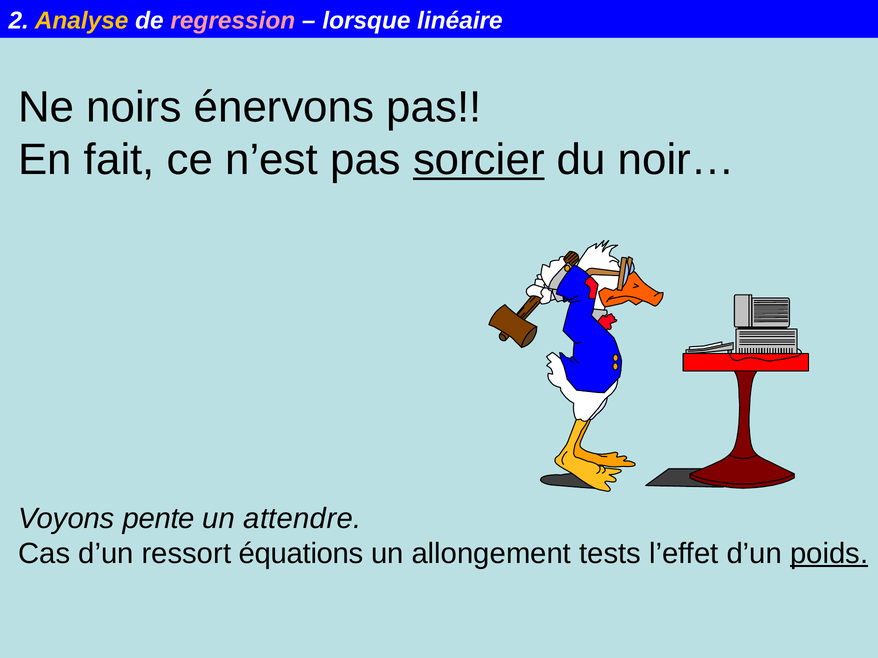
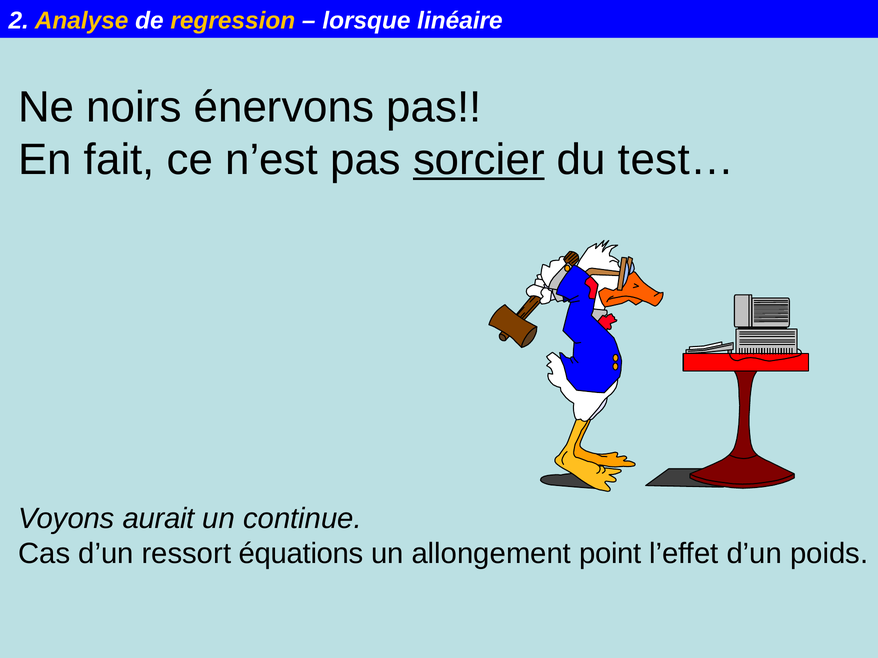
regression colour: pink -> yellow
noir…: noir… -> test…
pente: pente -> aurait
attendre: attendre -> continue
tests: tests -> point
poids underline: present -> none
